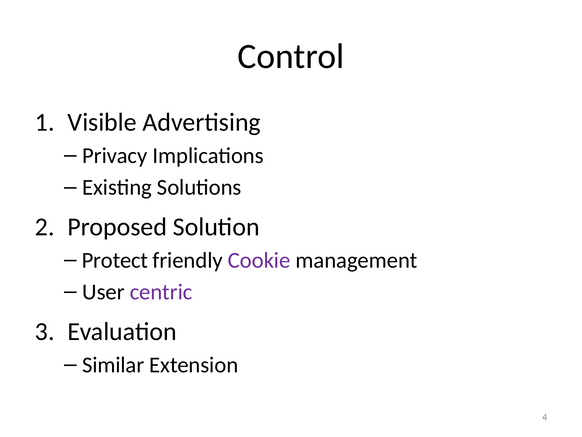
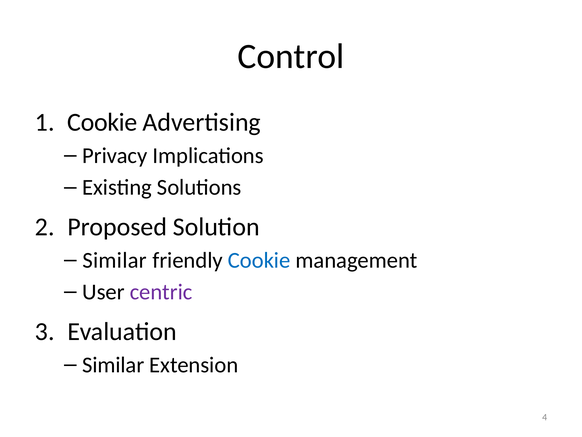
Visible at (102, 122): Visible -> Cookie
Protect at (115, 260): Protect -> Similar
Cookie at (259, 260) colour: purple -> blue
